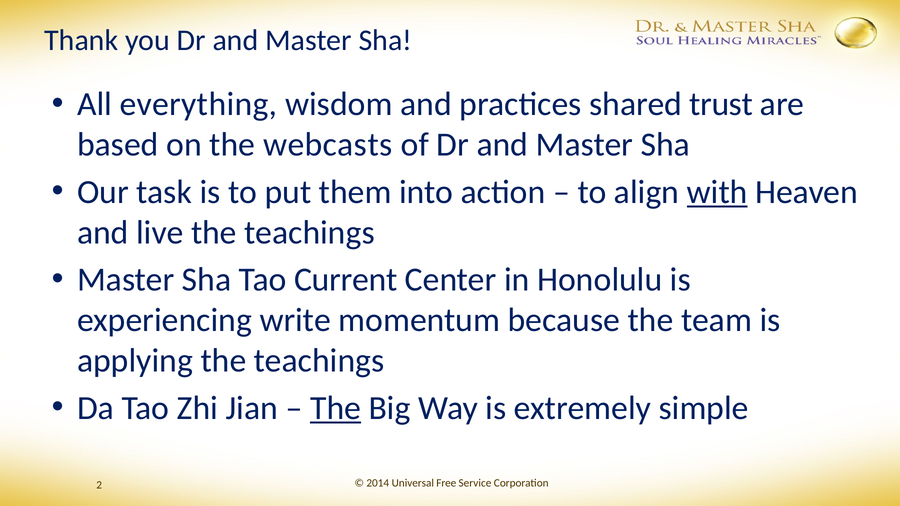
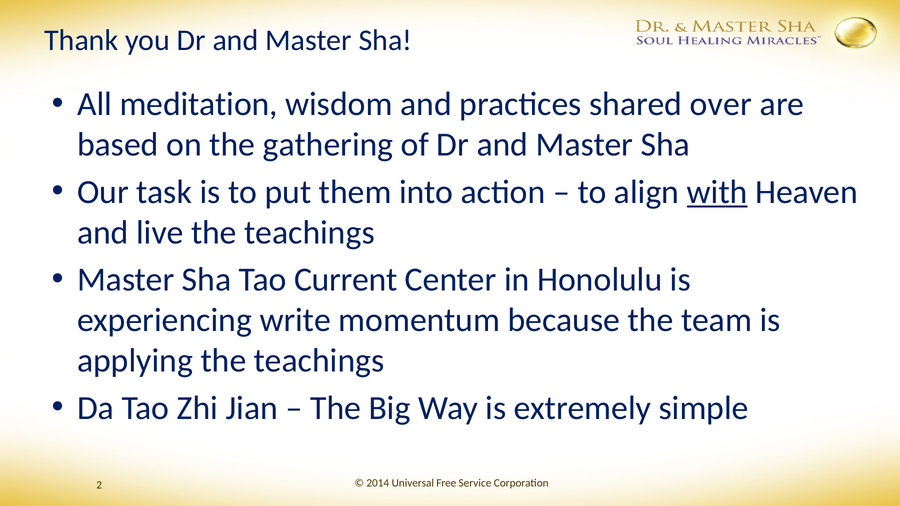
everything: everything -> meditation
trust: trust -> over
webcasts: webcasts -> gathering
The at (336, 408) underline: present -> none
